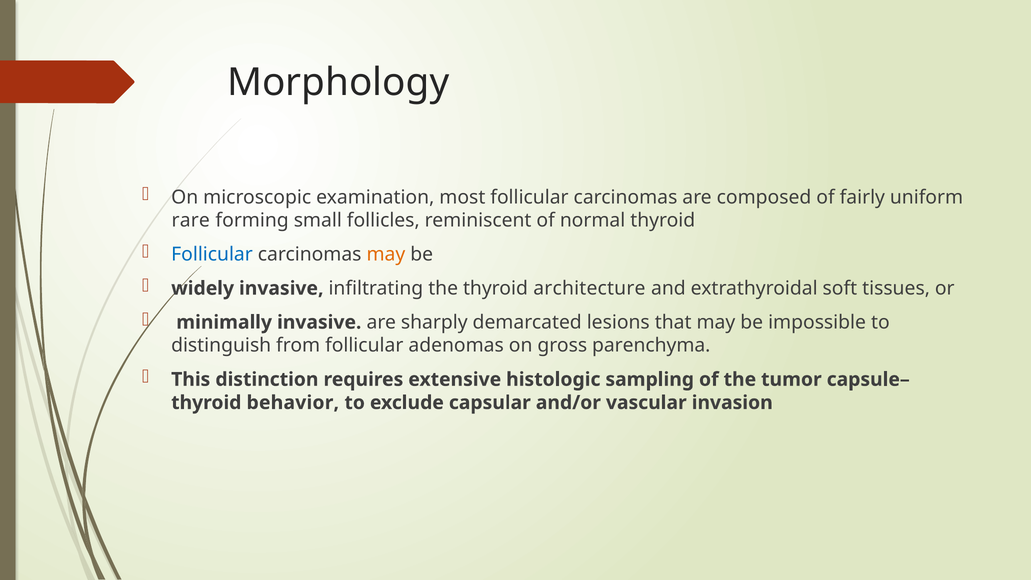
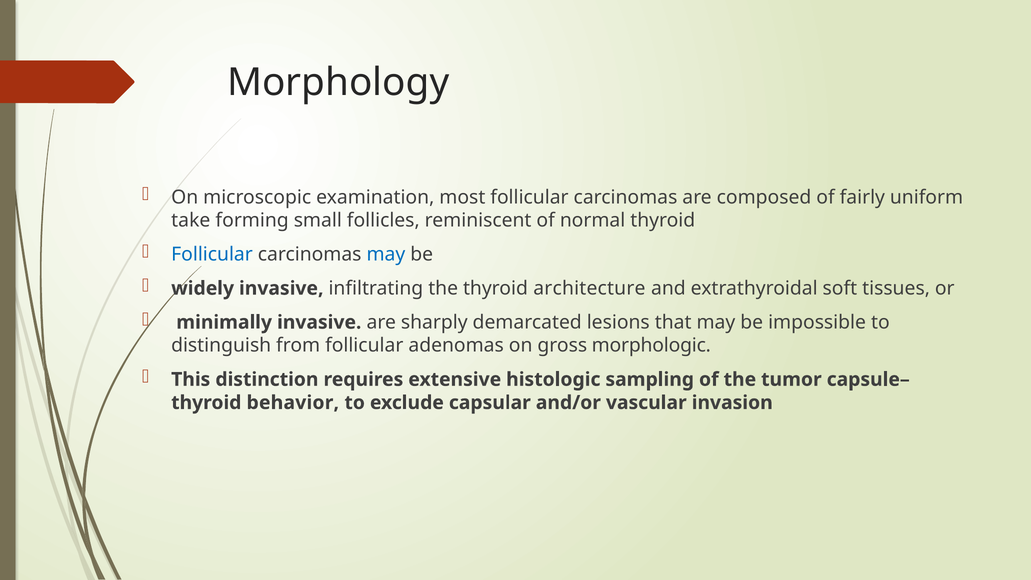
rare: rare -> take
may at (386, 254) colour: orange -> blue
parenchyma: parenchyma -> morphologic
